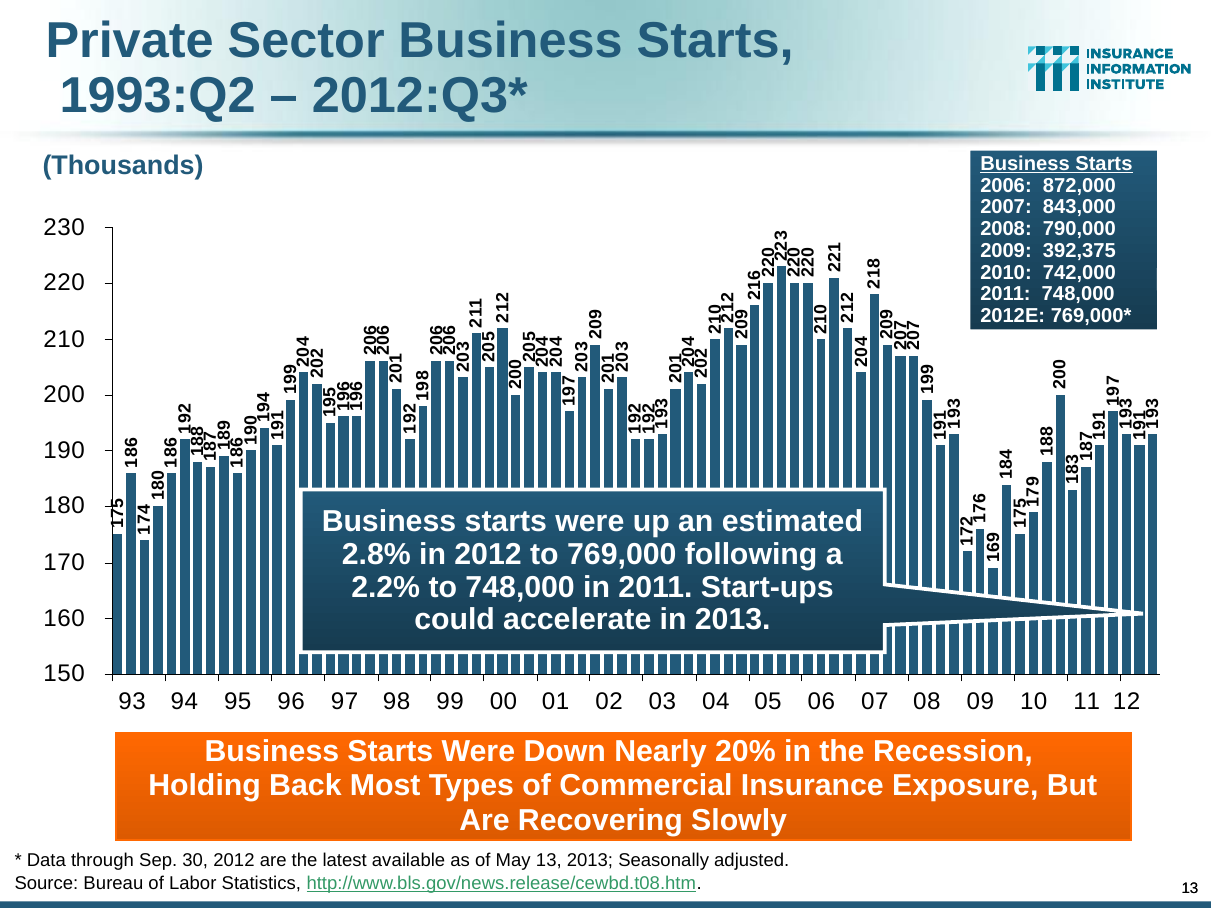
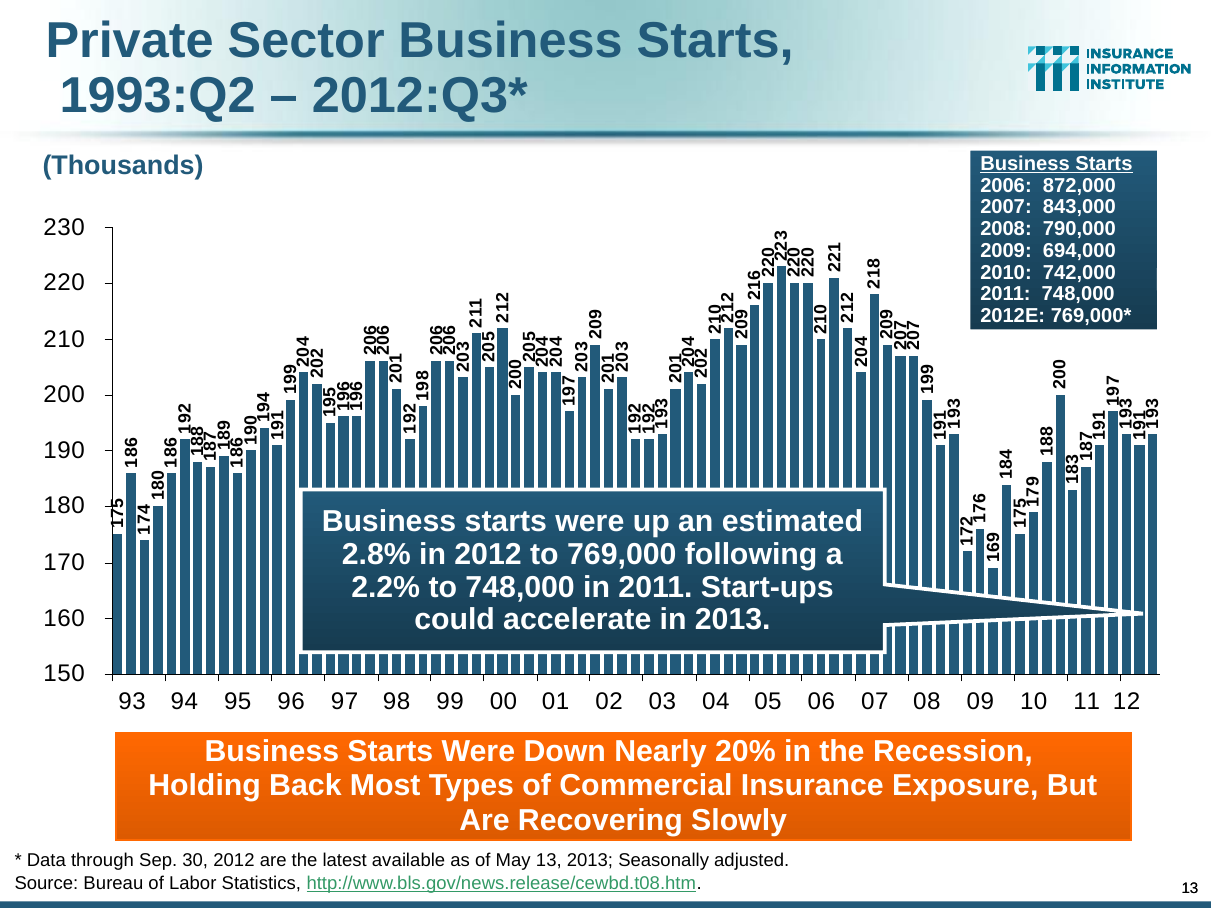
392,375: 392,375 -> 694,000
